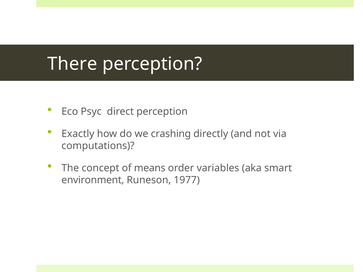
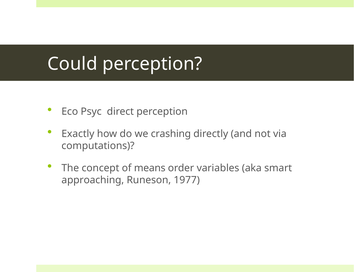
There: There -> Could
environment: environment -> approaching
